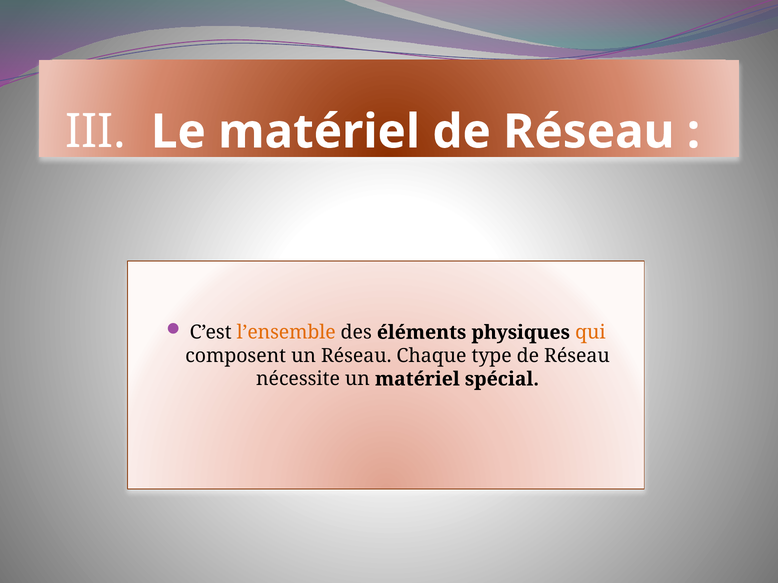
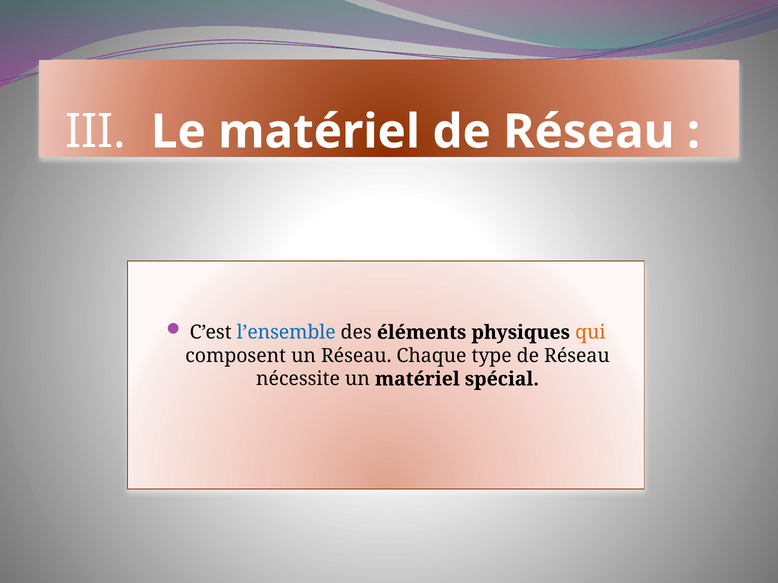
l’ensemble colour: orange -> blue
